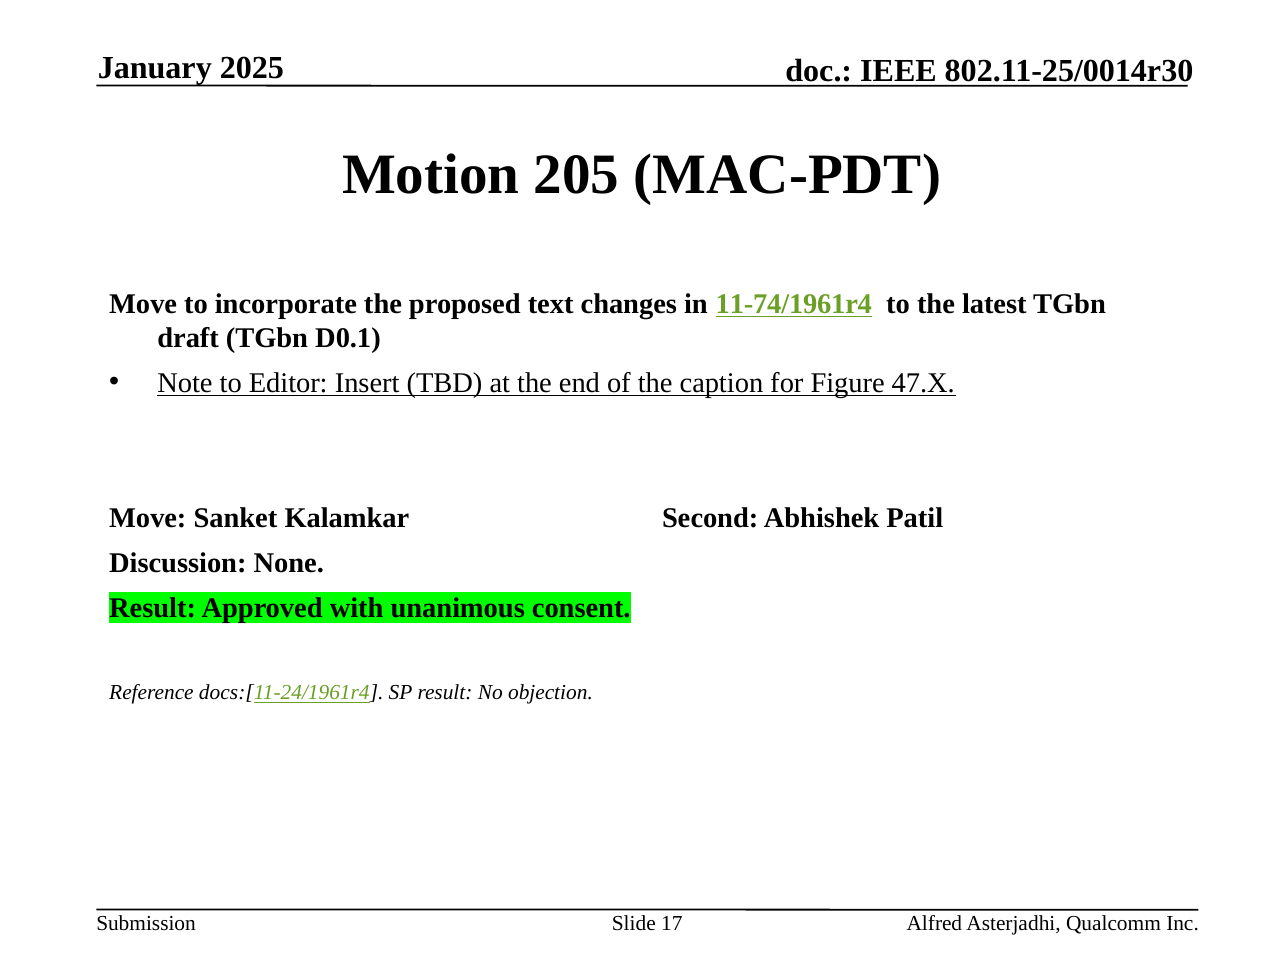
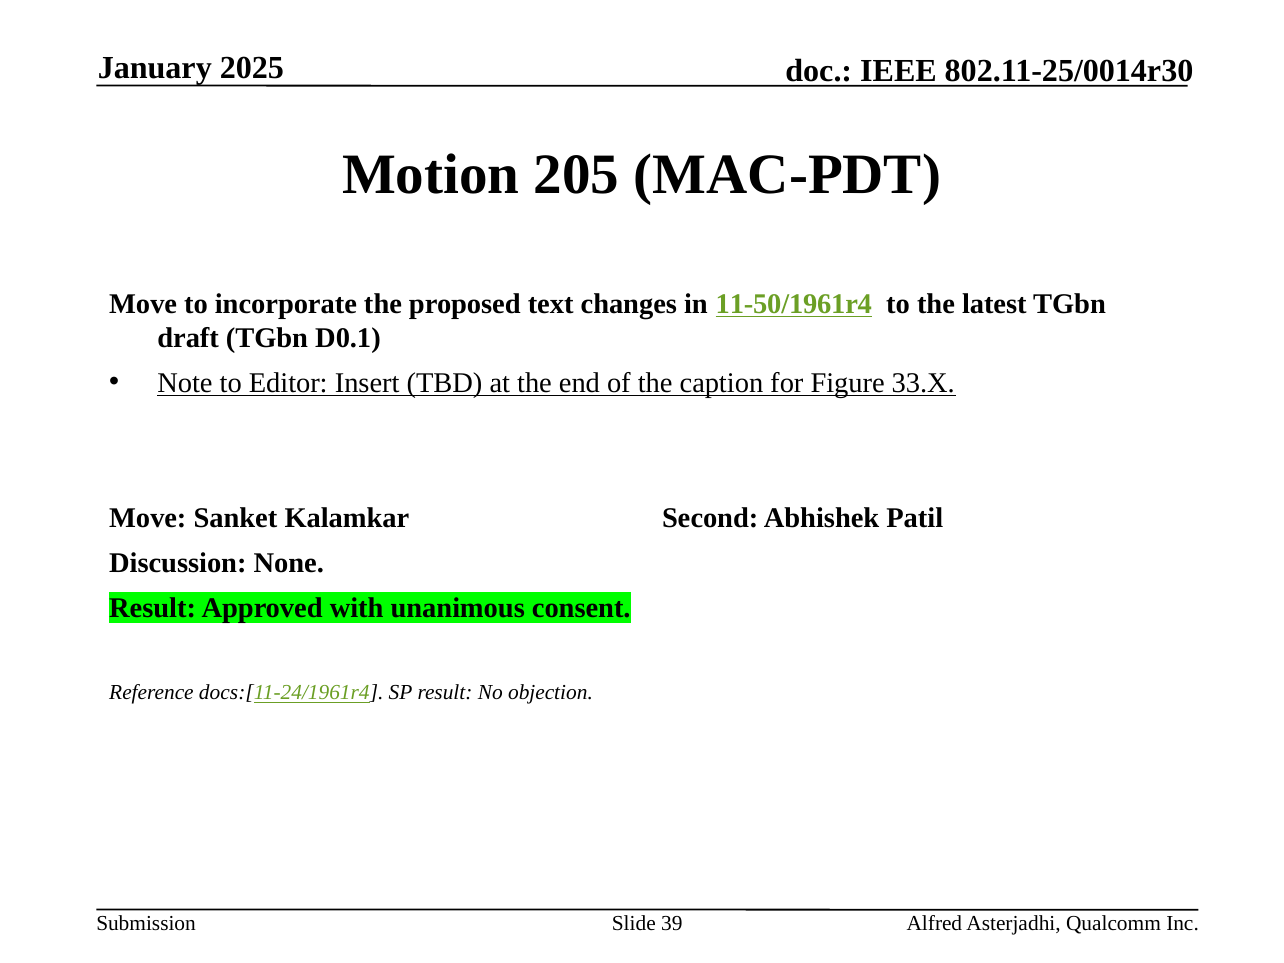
11-74/1961r4: 11-74/1961r4 -> 11-50/1961r4
47.X: 47.X -> 33.X
17: 17 -> 39
